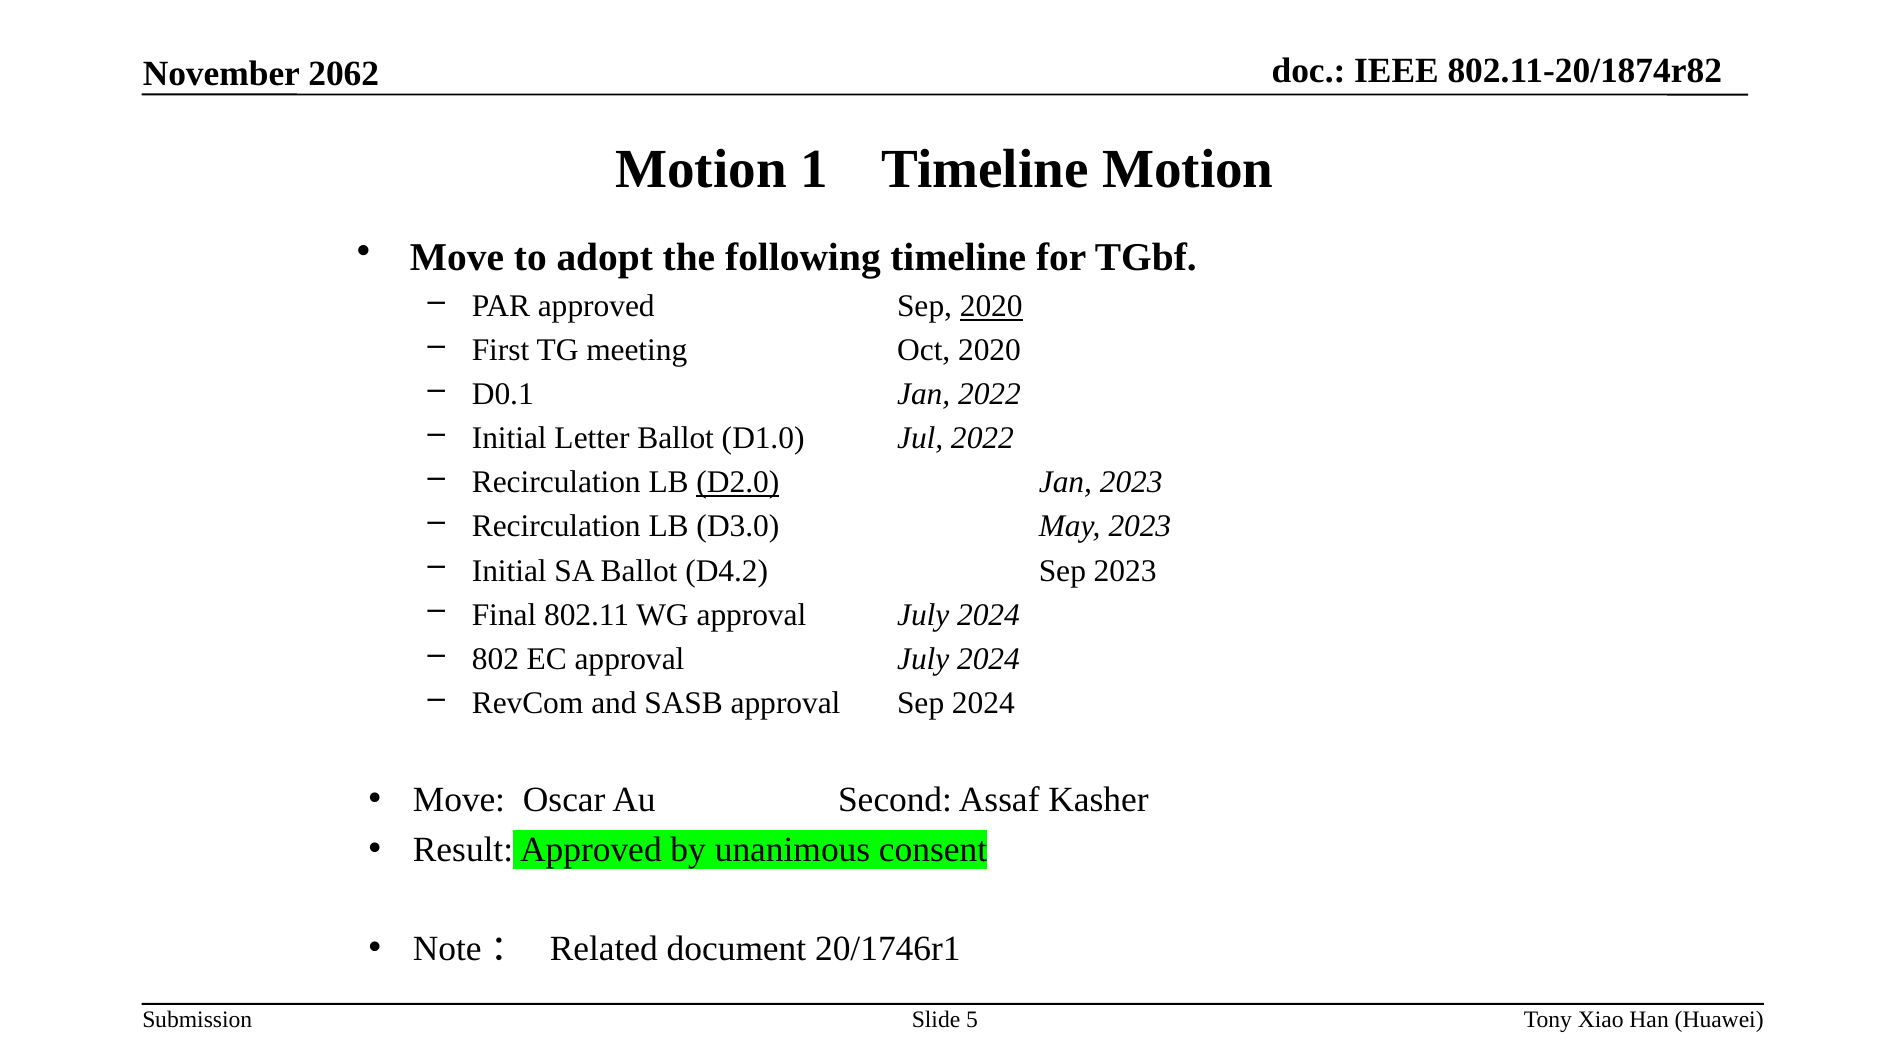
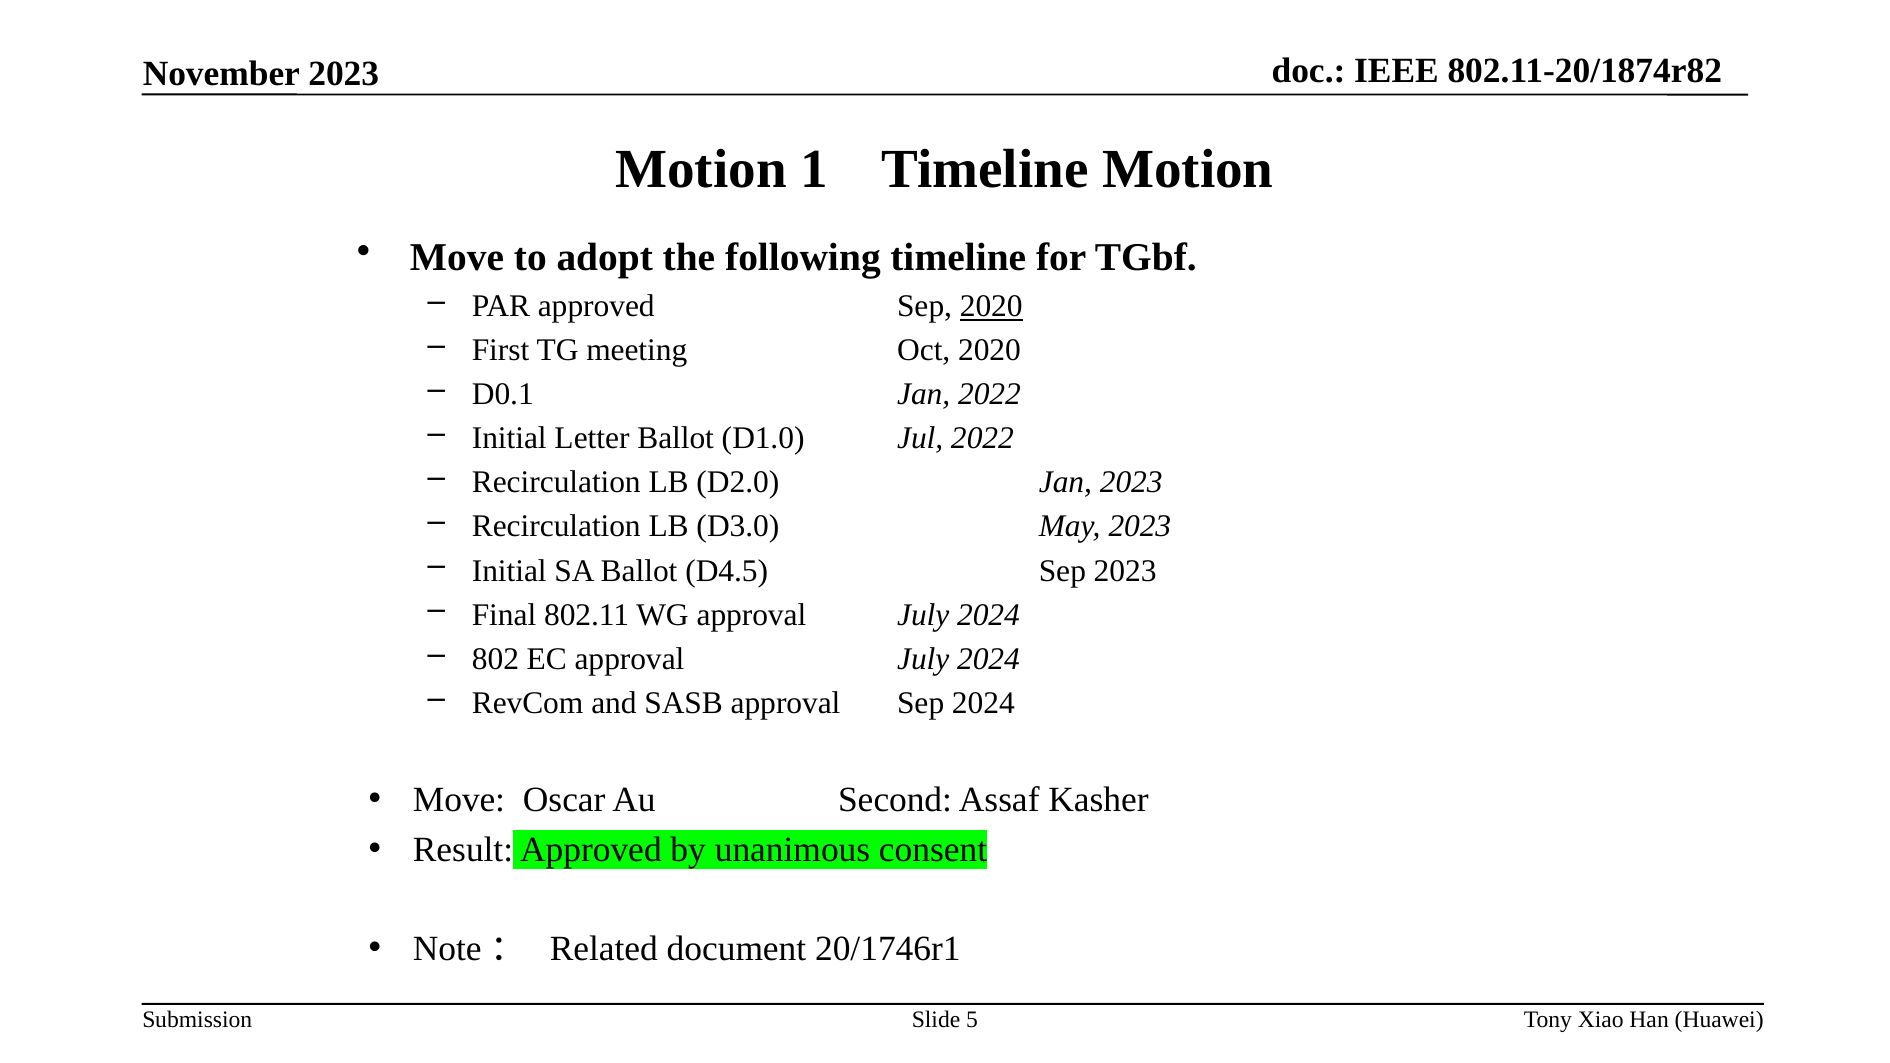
2062 at (344, 73): 2062 -> 2023
D2.0 underline: present -> none
D4.2: D4.2 -> D4.5
